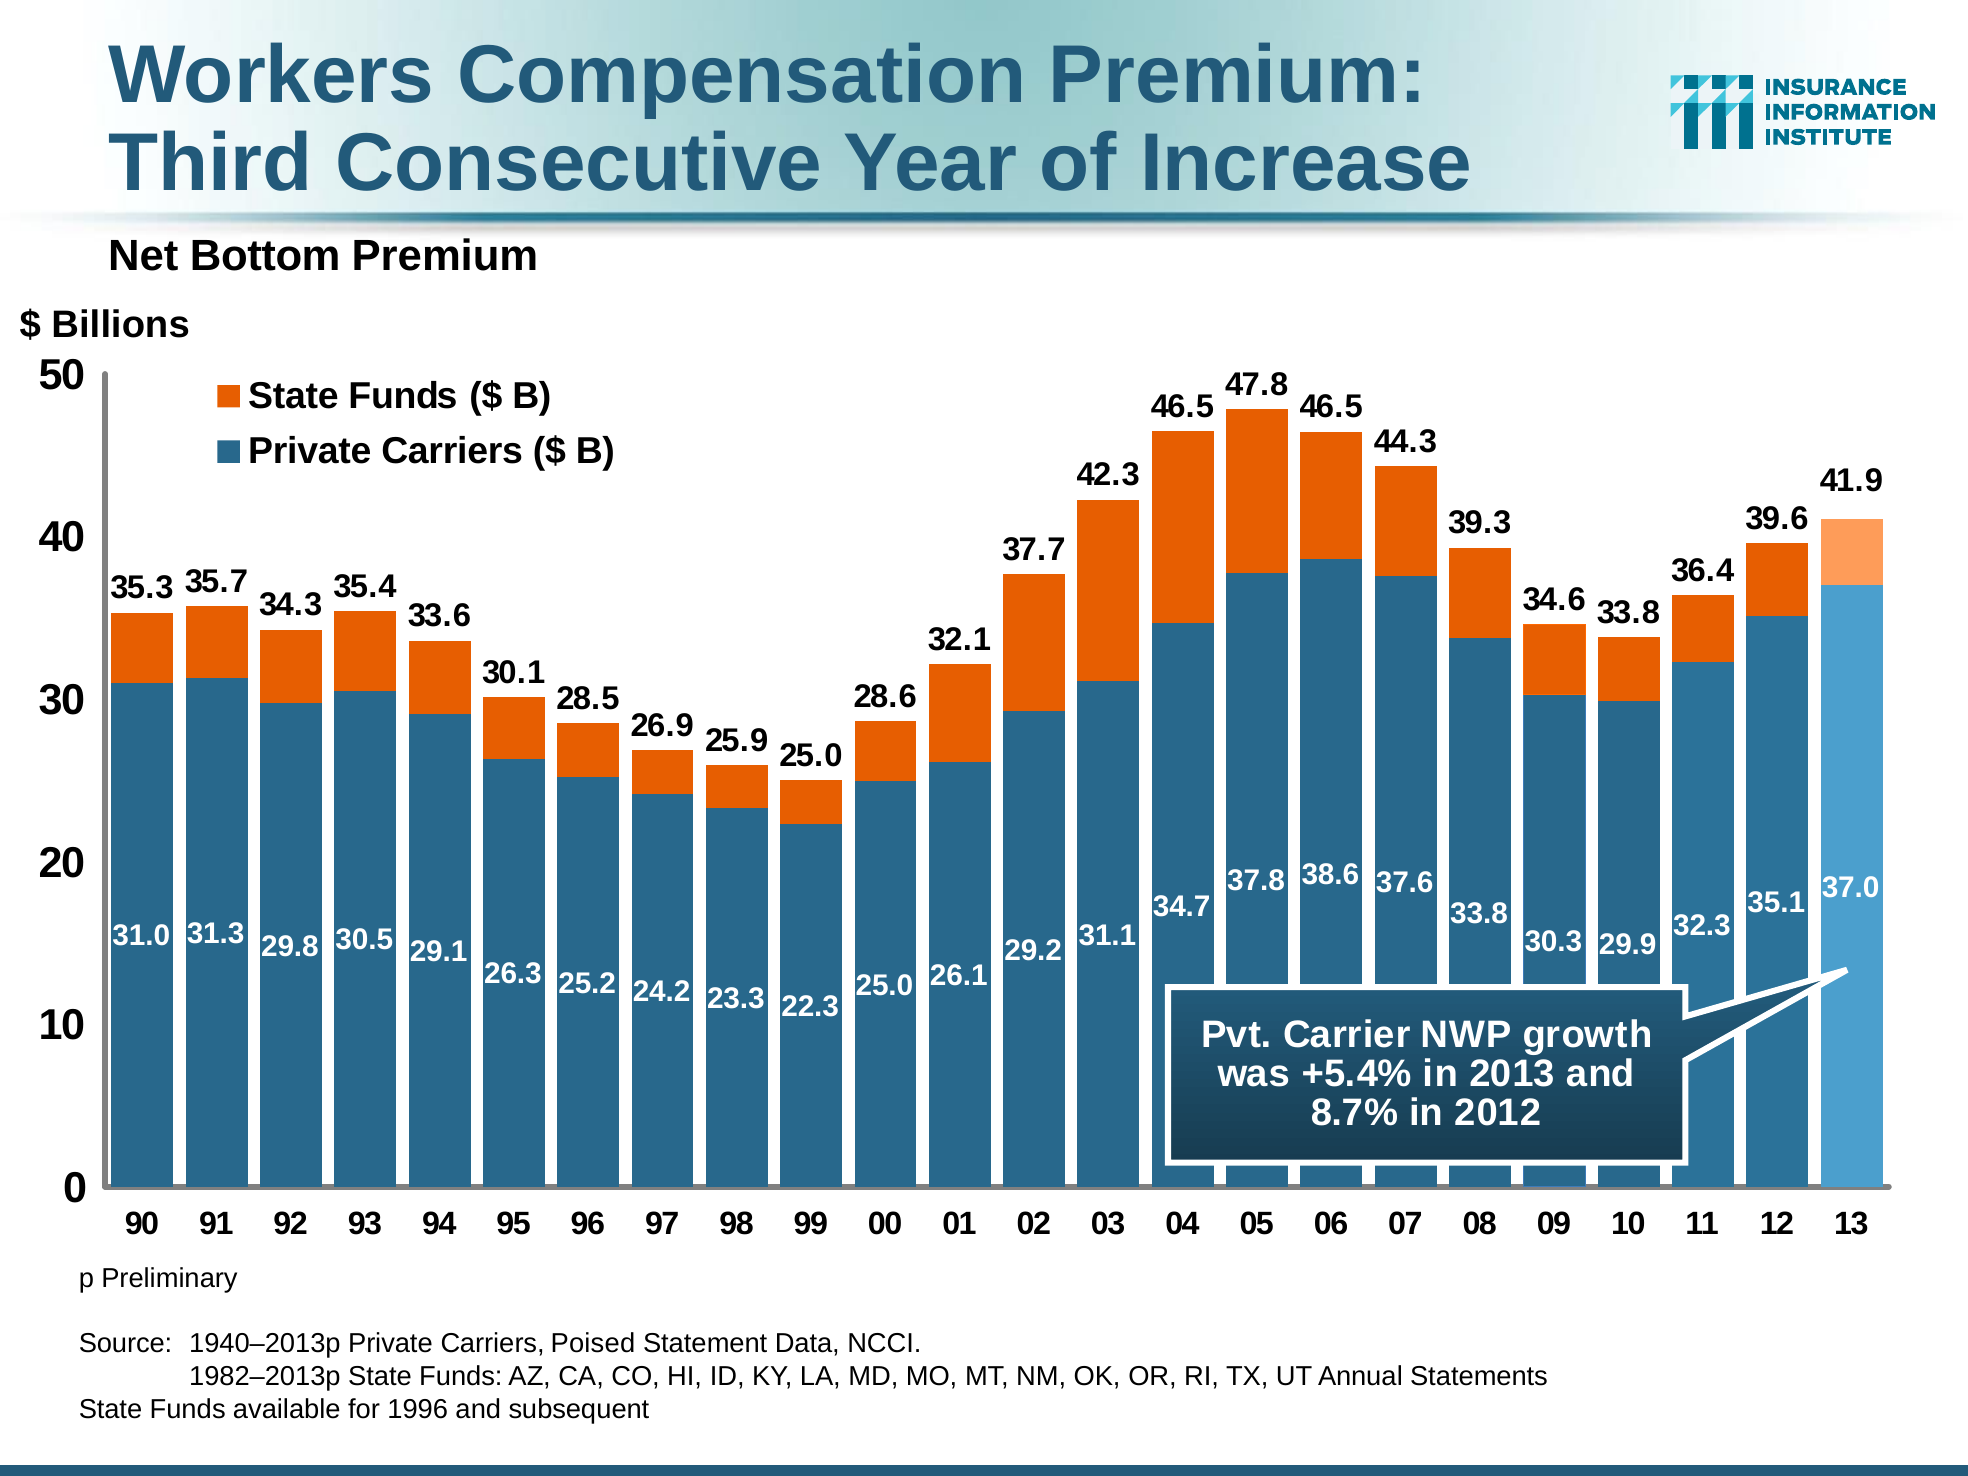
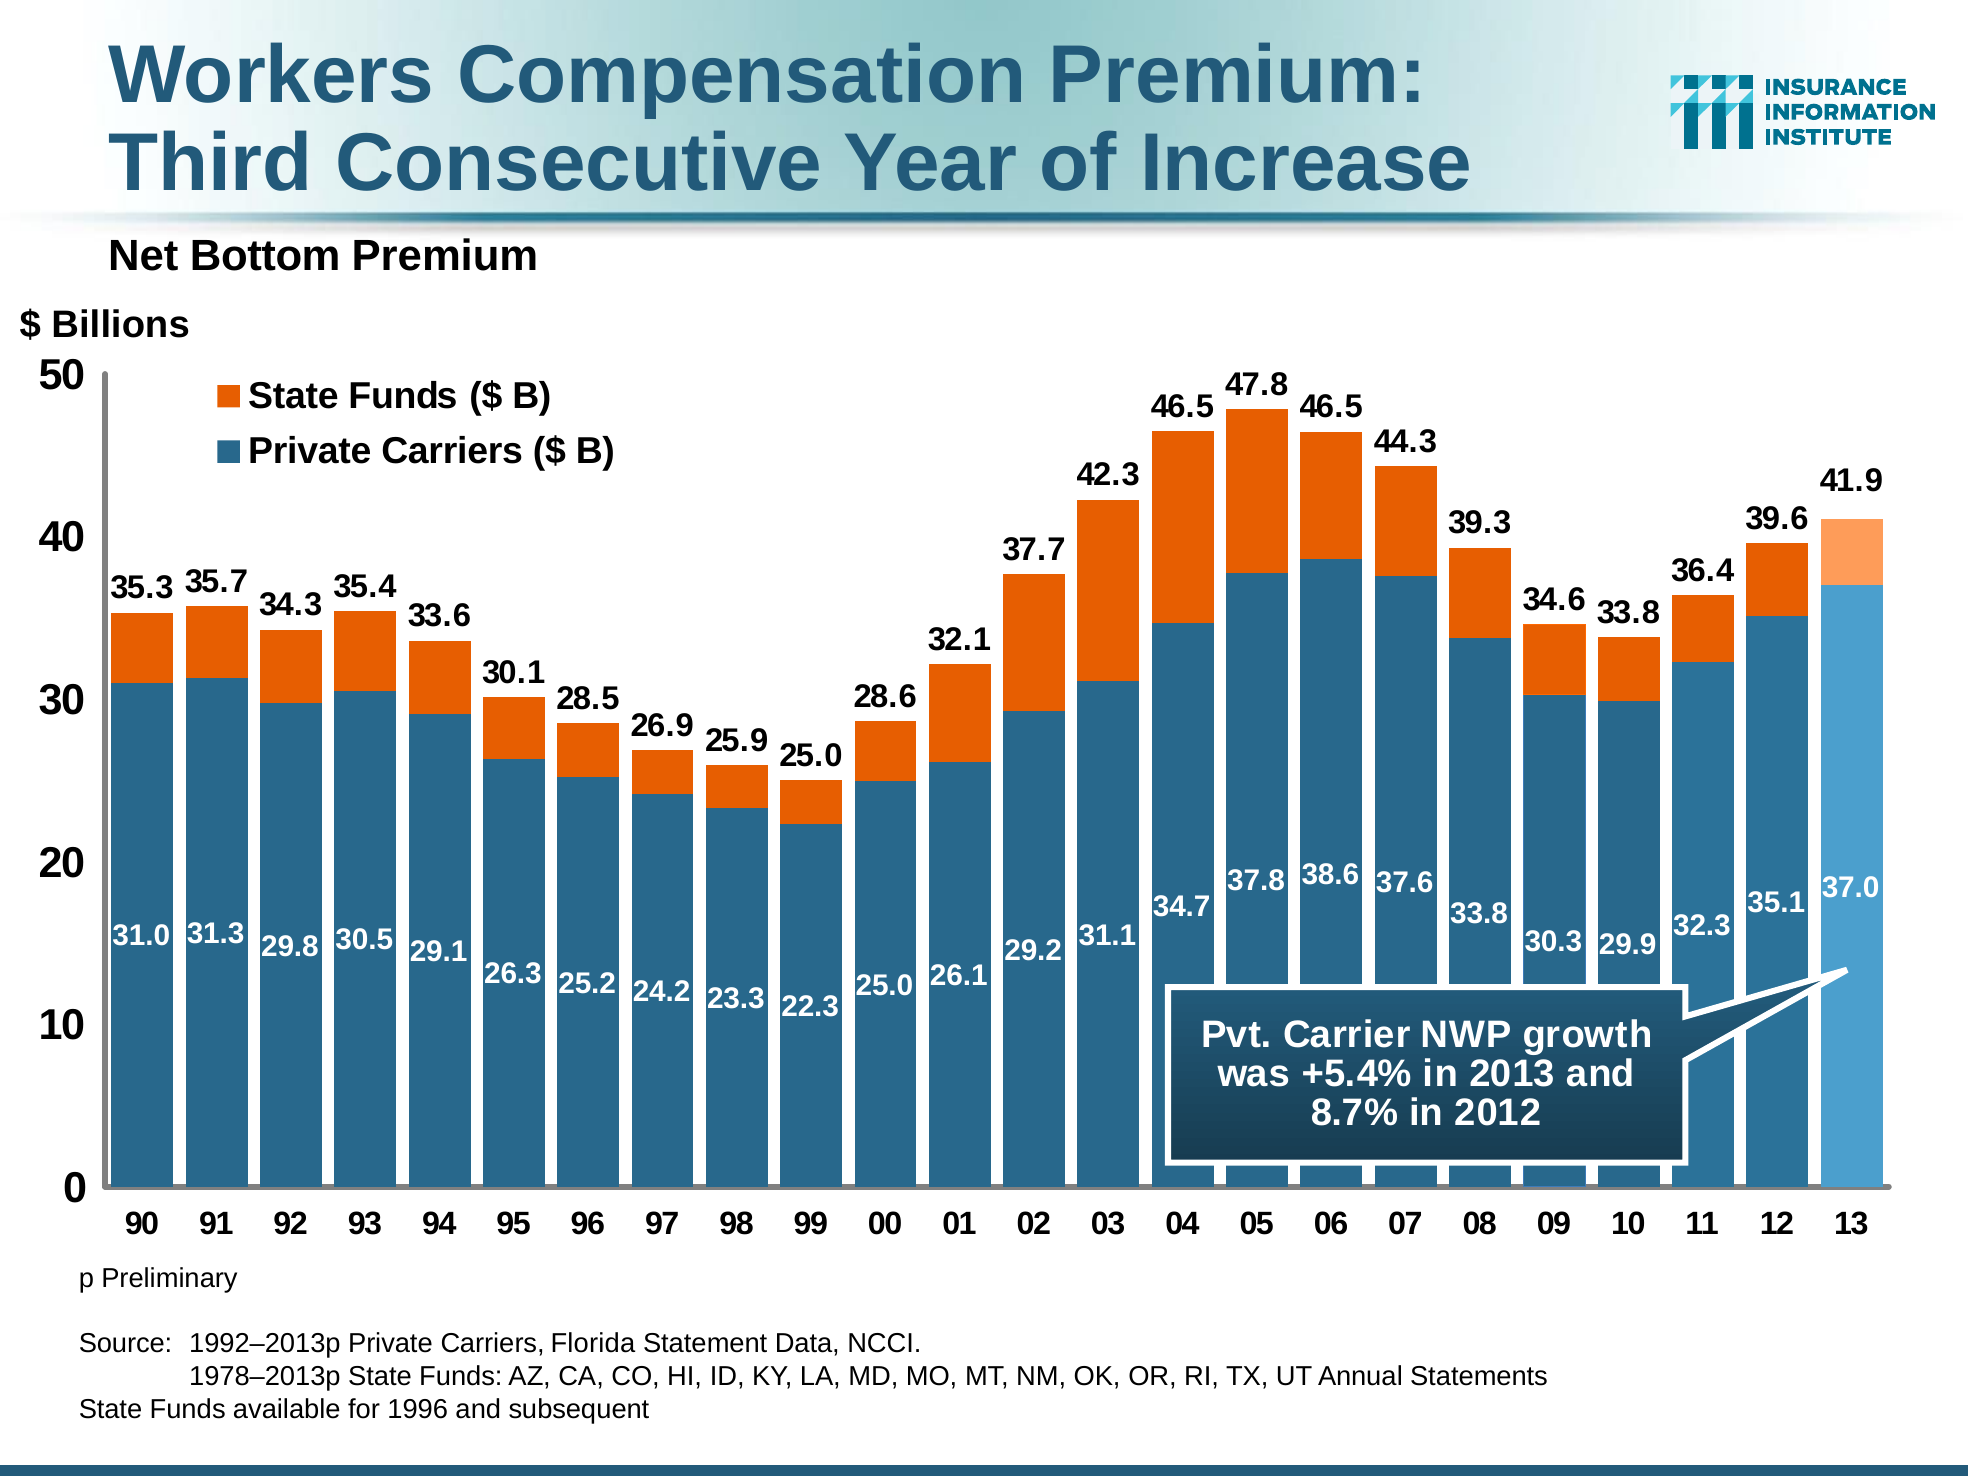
1940–2013p: 1940–2013p -> 1992–2013p
Poised: Poised -> Florida
1982–2013p: 1982–2013p -> 1978–2013p
